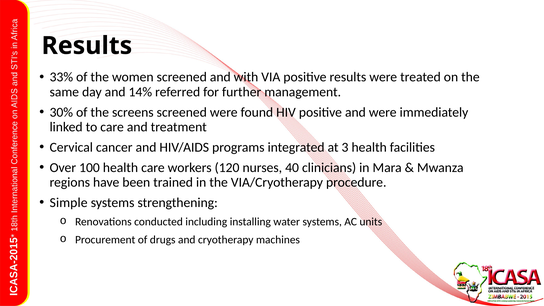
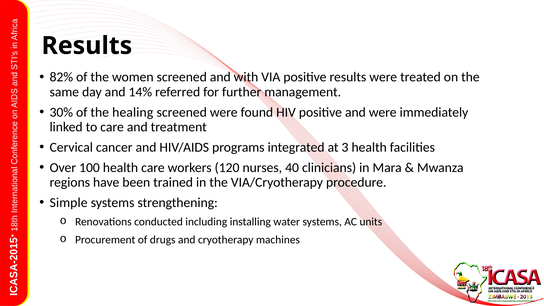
33%: 33% -> 82%
screens: screens -> healing
